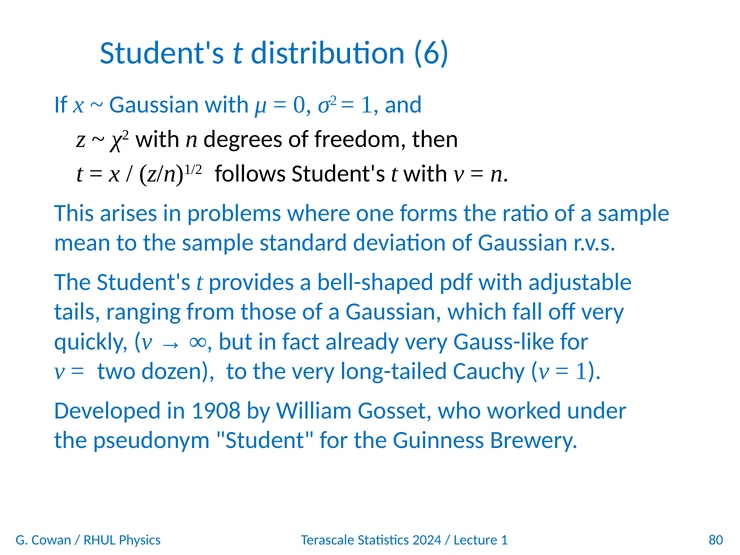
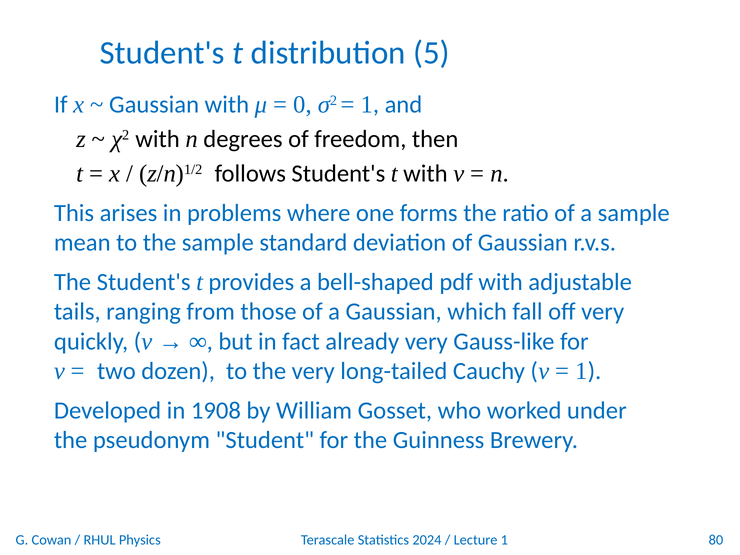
6: 6 -> 5
